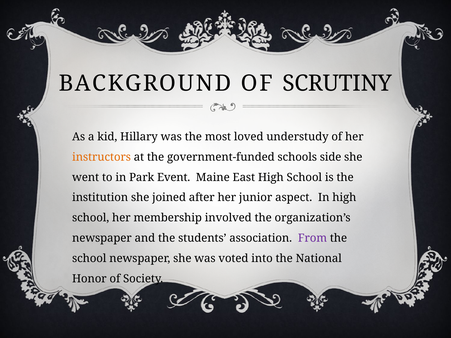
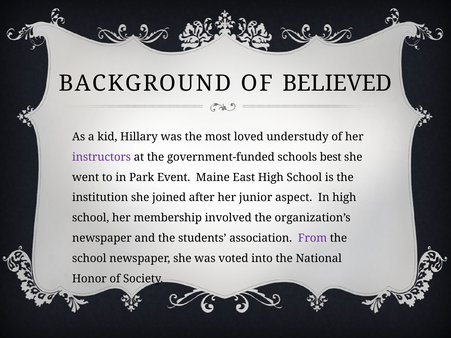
SCRUTINY: SCRUTINY -> BELIEVED
instructors colour: orange -> purple
side: side -> best
